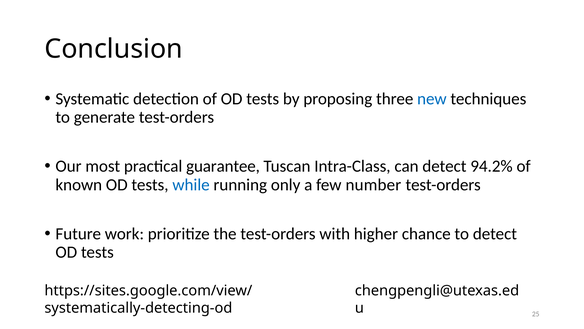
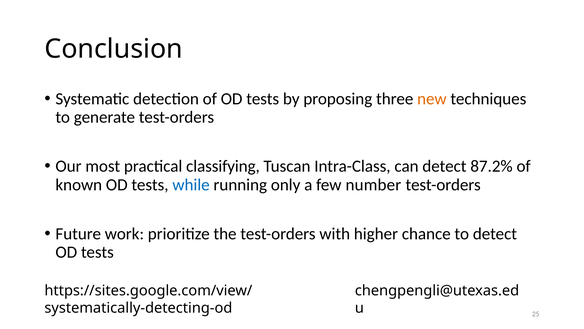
new colour: blue -> orange
guarantee: guarantee -> classifying
94.2%: 94.2% -> 87.2%
